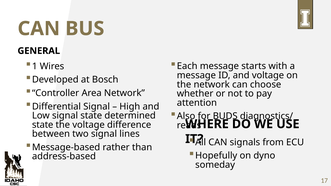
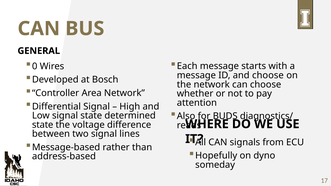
1: 1 -> 0
and voltage: voltage -> choose
